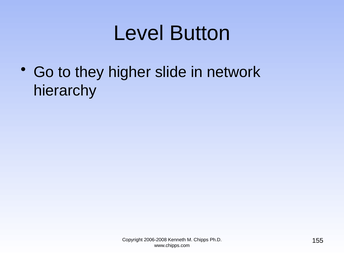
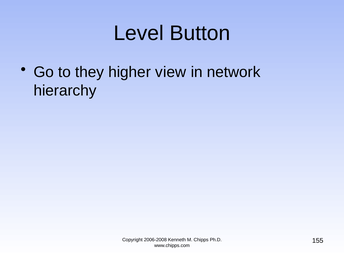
slide: slide -> view
